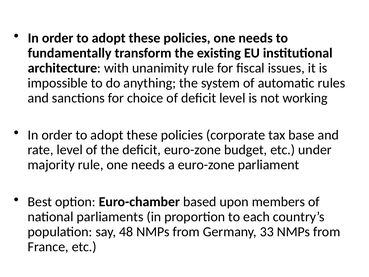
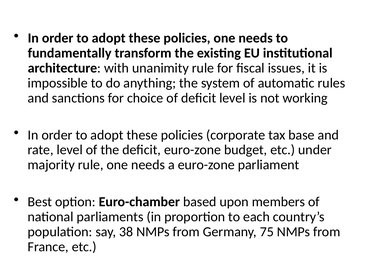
48: 48 -> 38
33: 33 -> 75
